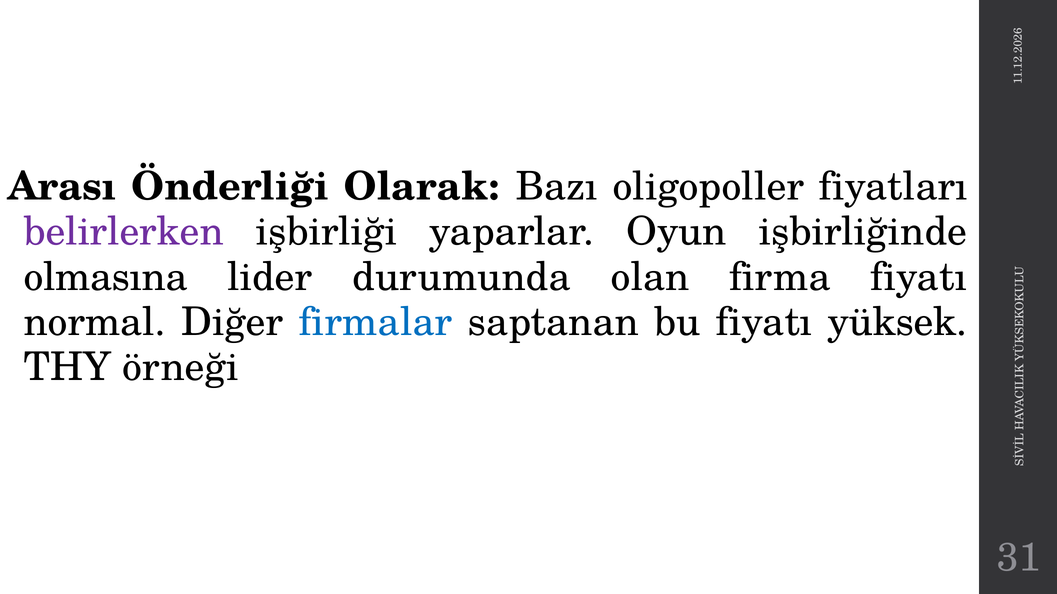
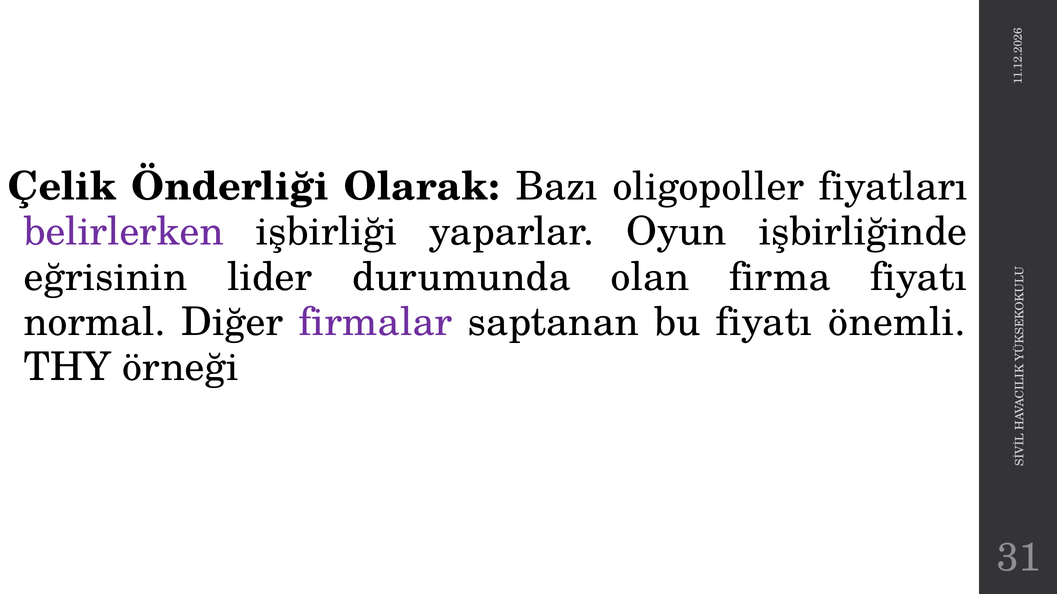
Arası: Arası -> Çelik
olmasına: olmasına -> eğrisinin
firmalar colour: blue -> purple
yüksek: yüksek -> önemli
